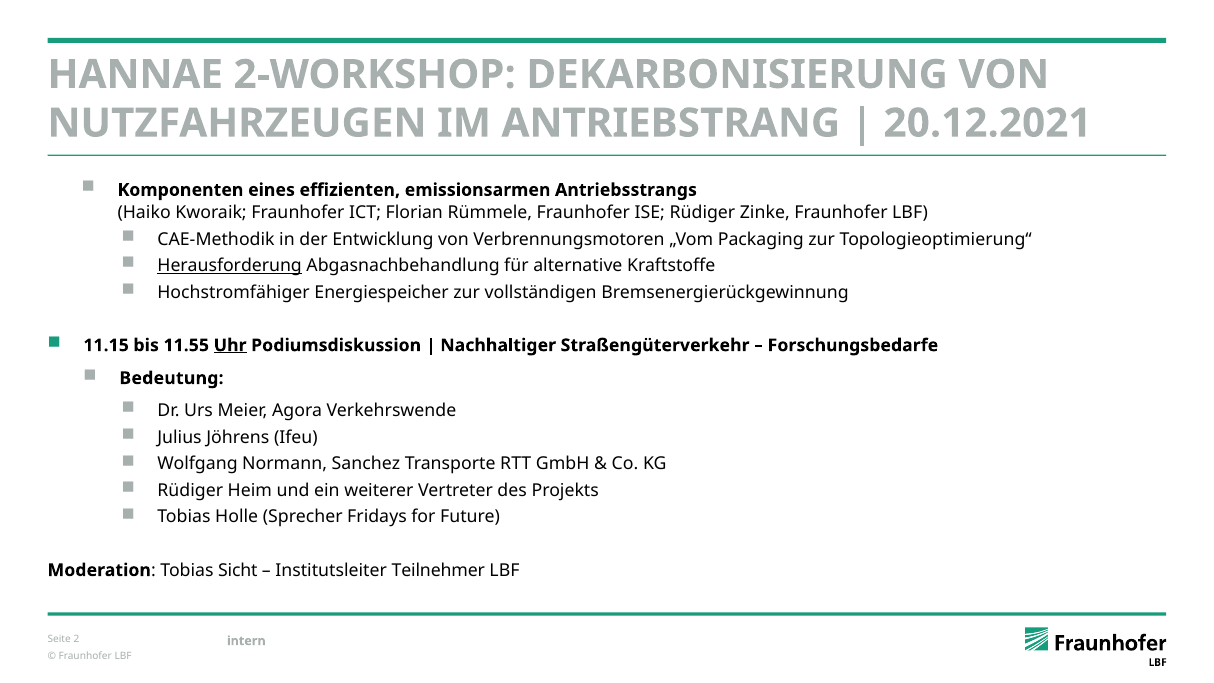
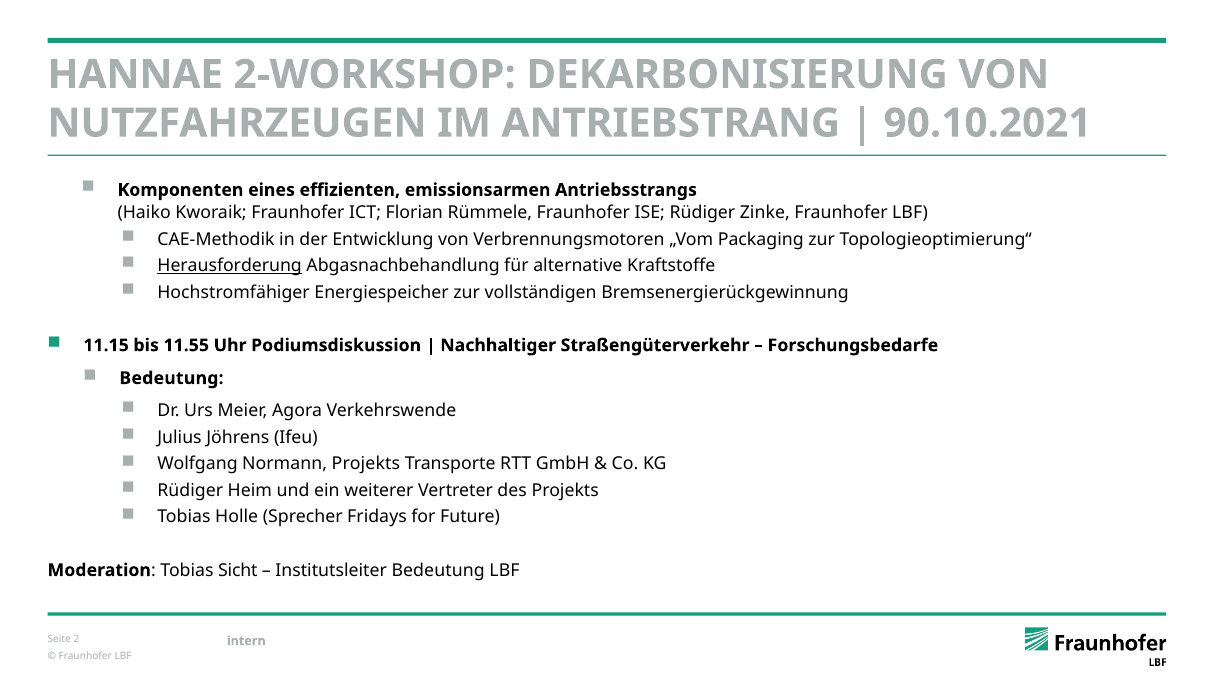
20.12.2021: 20.12.2021 -> 90.10.2021
Uhr underline: present -> none
Normann Sanchez: Sanchez -> Projekts
Institutsleiter Teilnehmer: Teilnehmer -> Bedeutung
